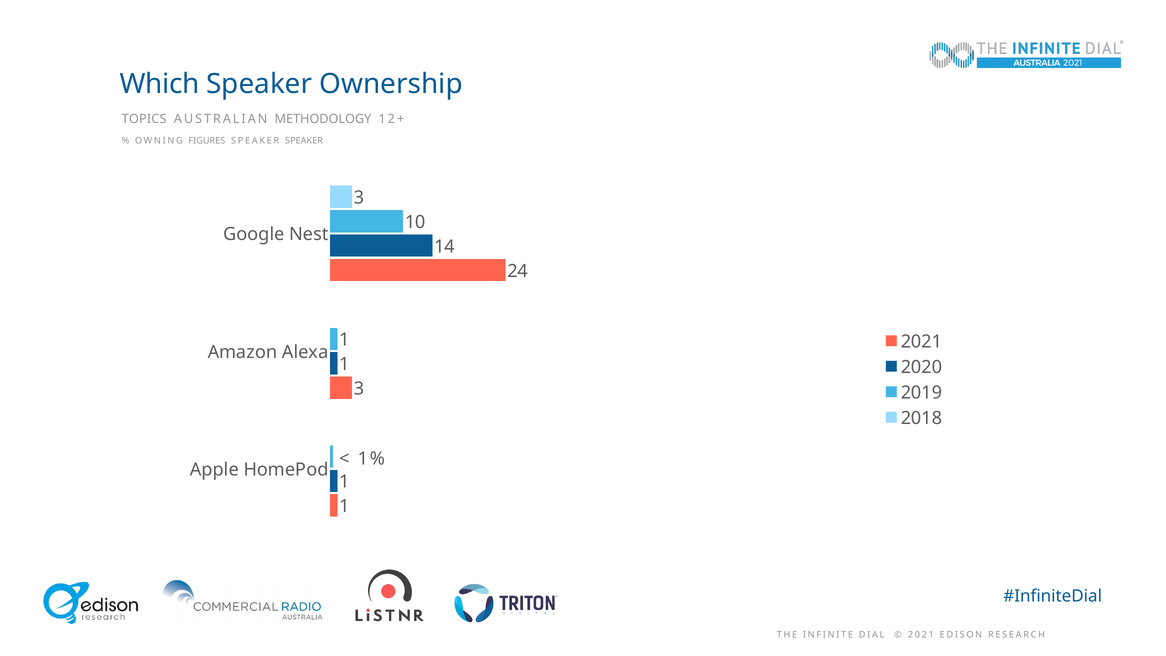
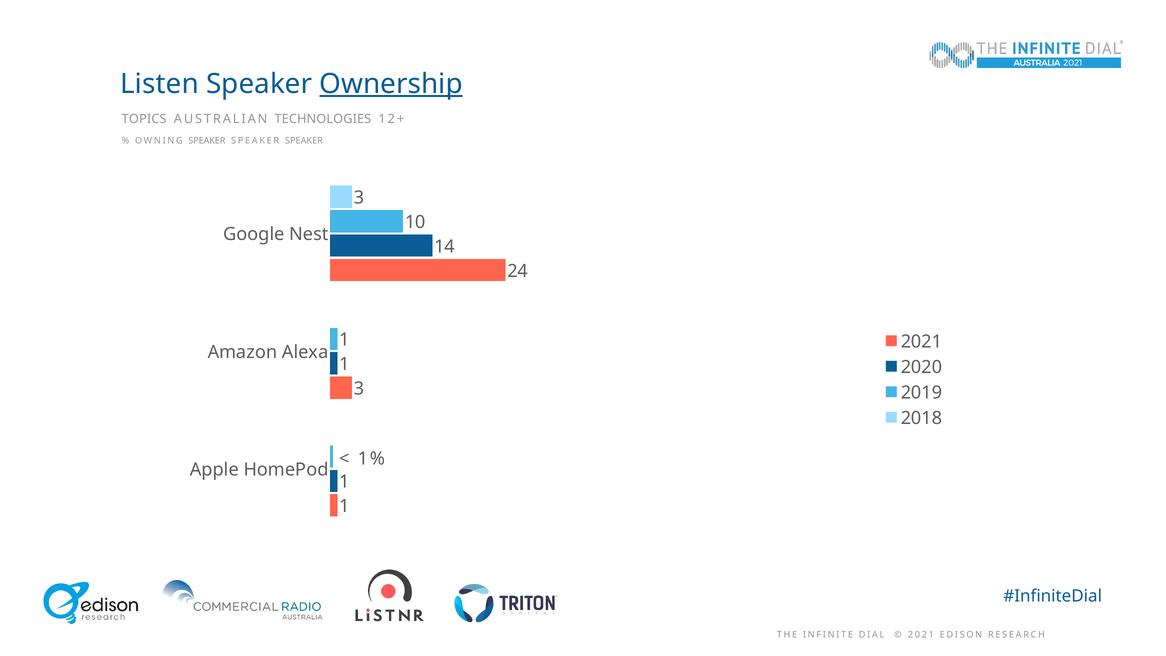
Which: Which -> Listen
Ownership underline: none -> present
METHODOLOGY: METHODOLOGY -> TECHNOLOGIES
OWNING FIGURES: FIGURES -> SPEAKER
